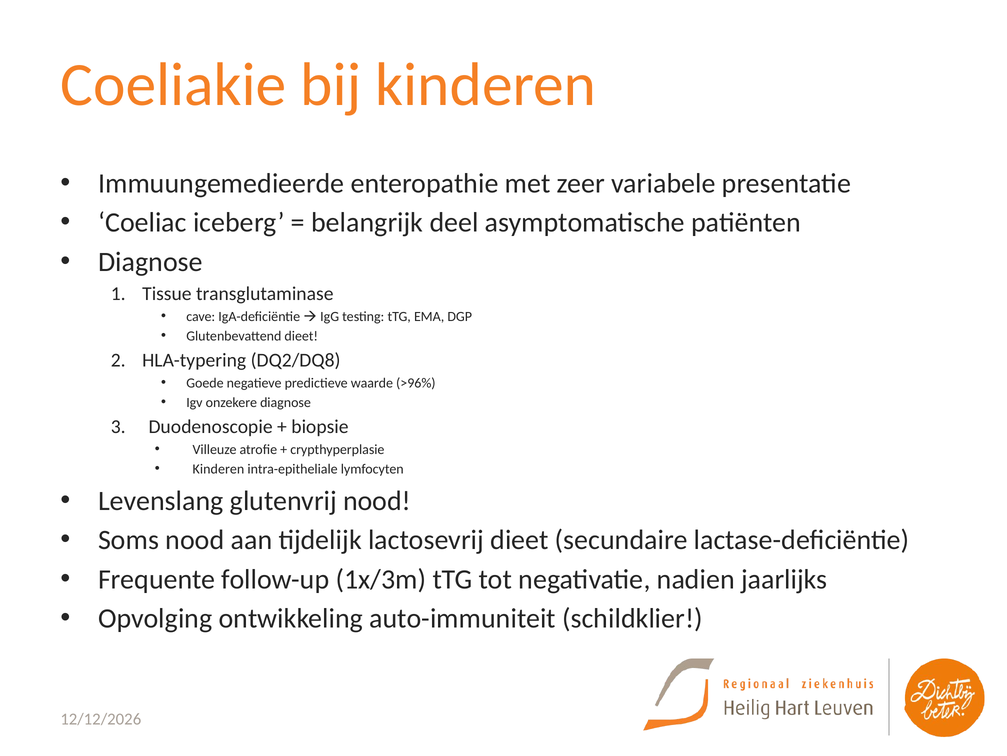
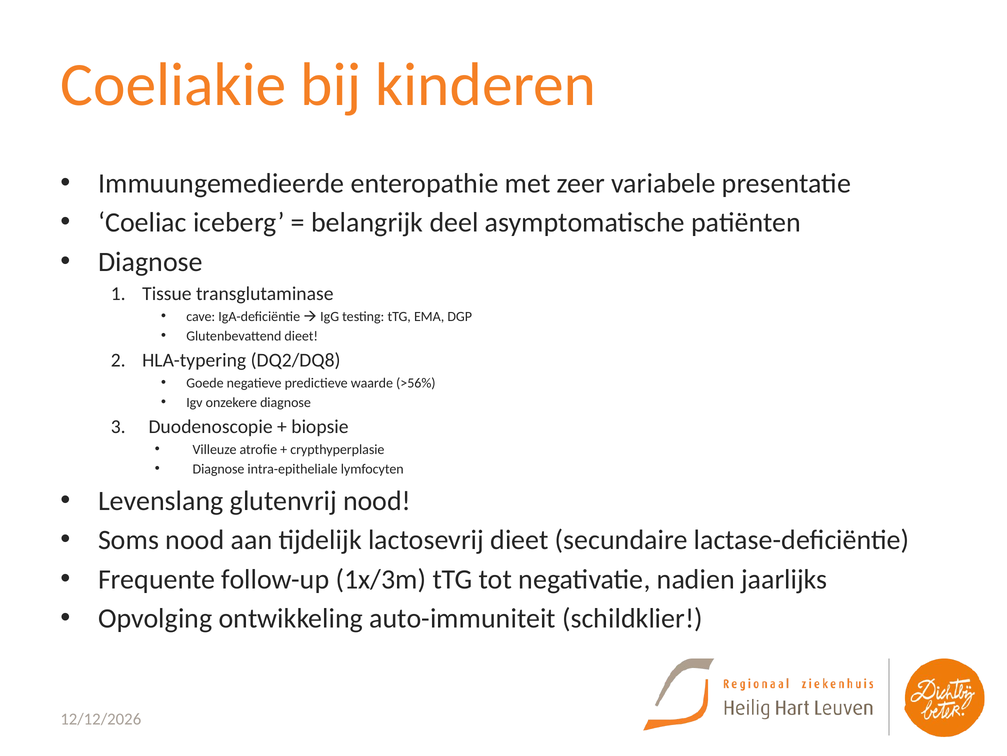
>96%: >96% -> >56%
Kinderen at (218, 469): Kinderen -> Diagnose
